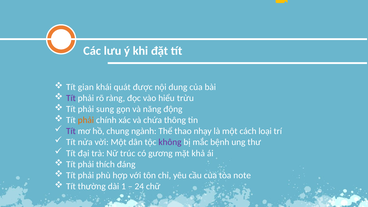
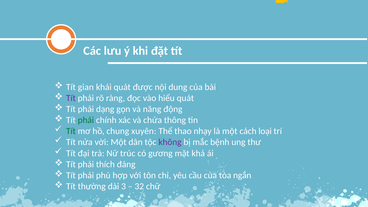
hiểu trừu: trừu -> quát
sung: sung -> dạng
phải at (86, 120) colour: orange -> green
Tít at (71, 131) colour: purple -> green
ngành: ngành -> xuyên
note: note -> ngắn
1: 1 -> 3
24: 24 -> 32
